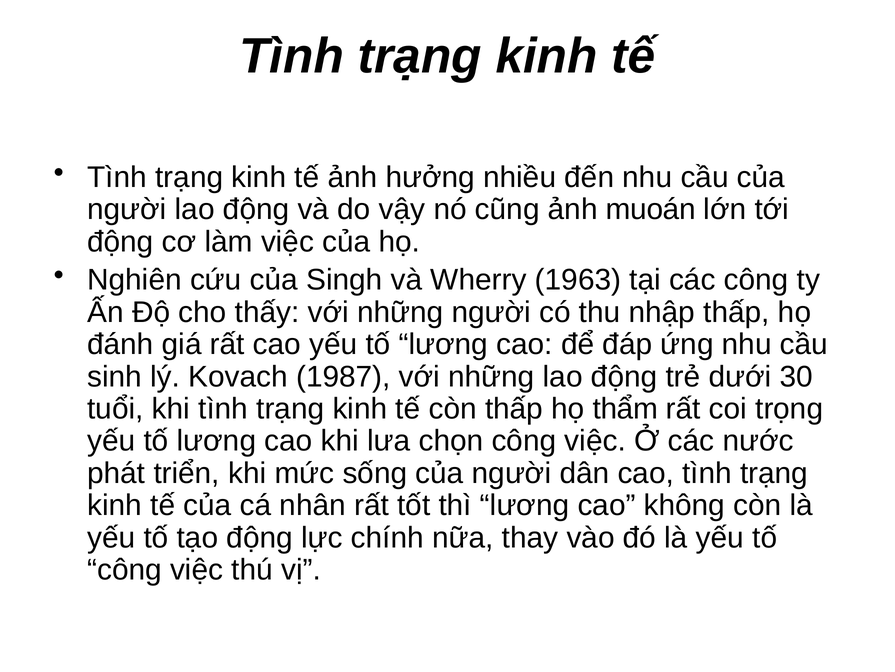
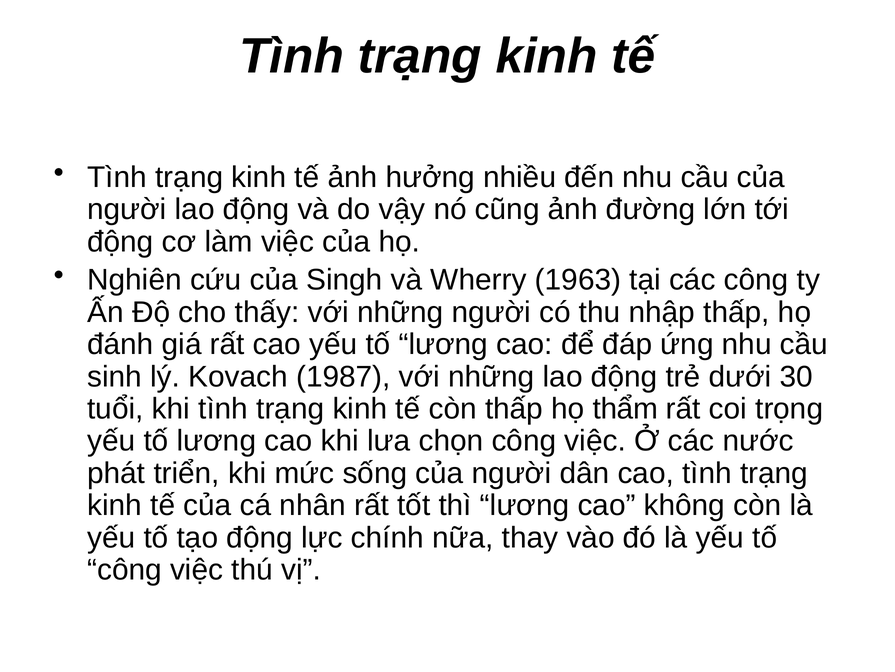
muoán: muoán -> đường
